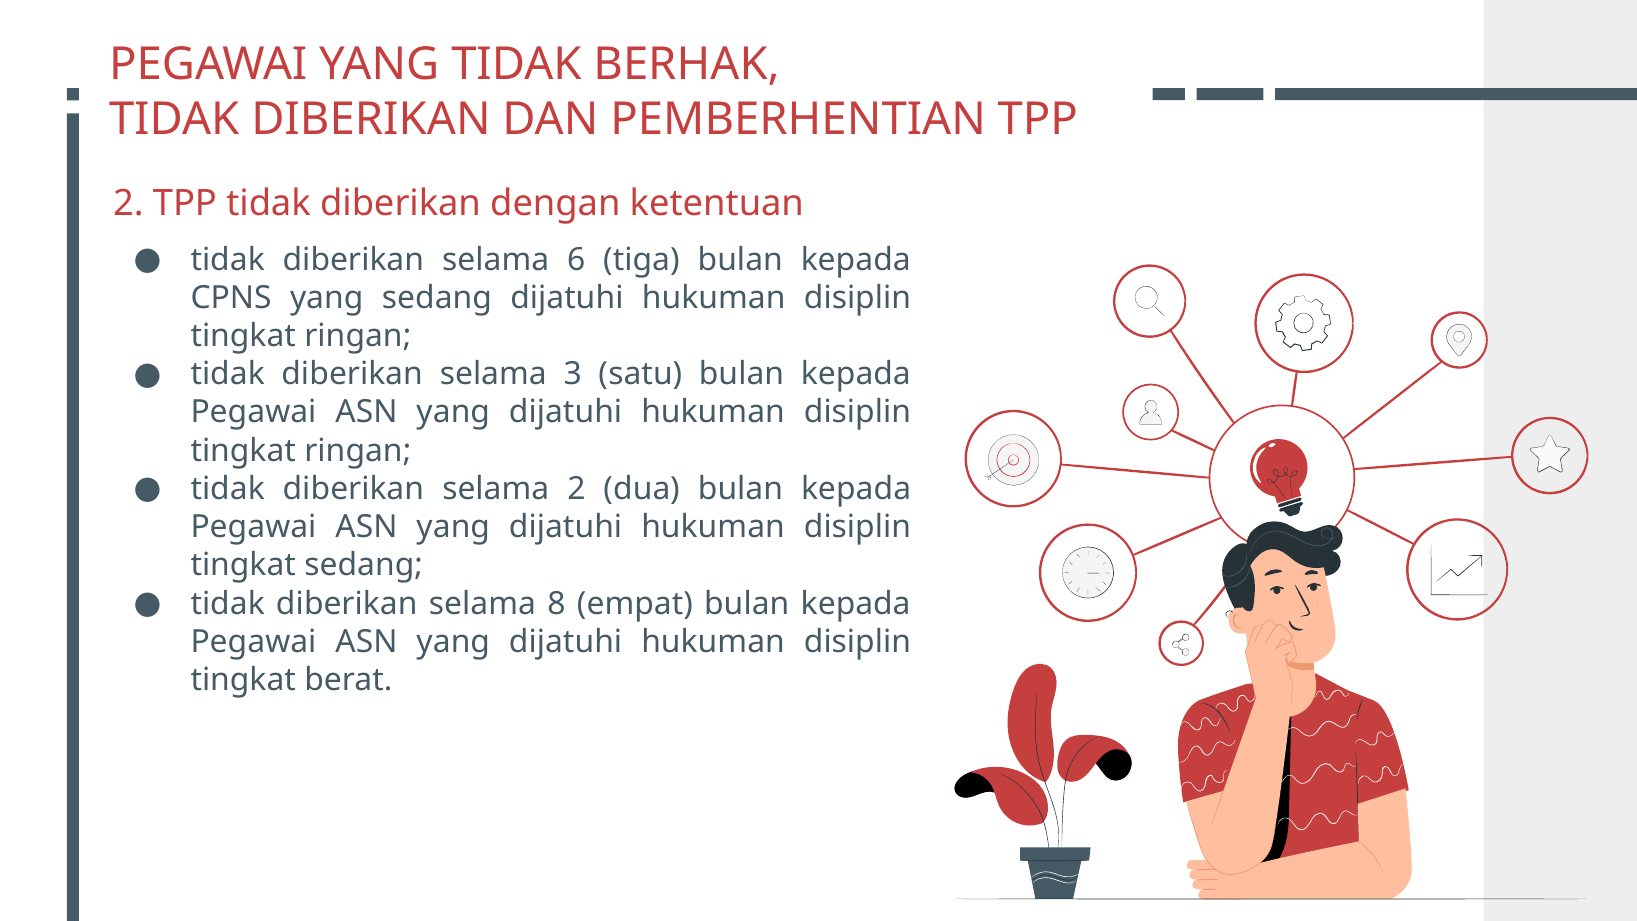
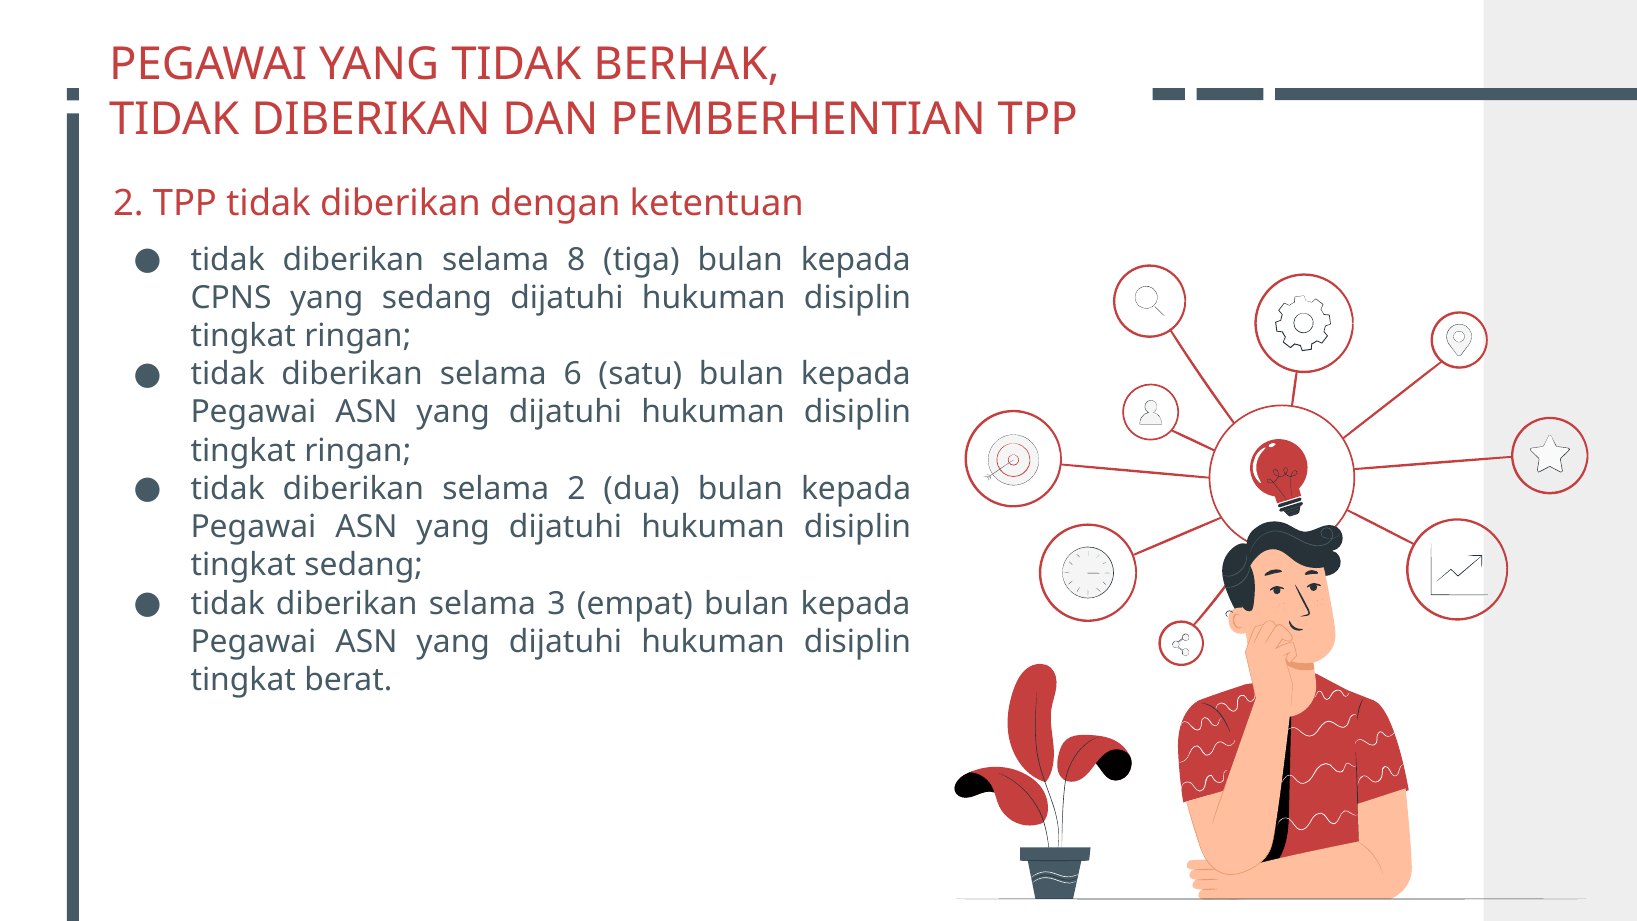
6: 6 -> 8
3: 3 -> 6
8: 8 -> 3
